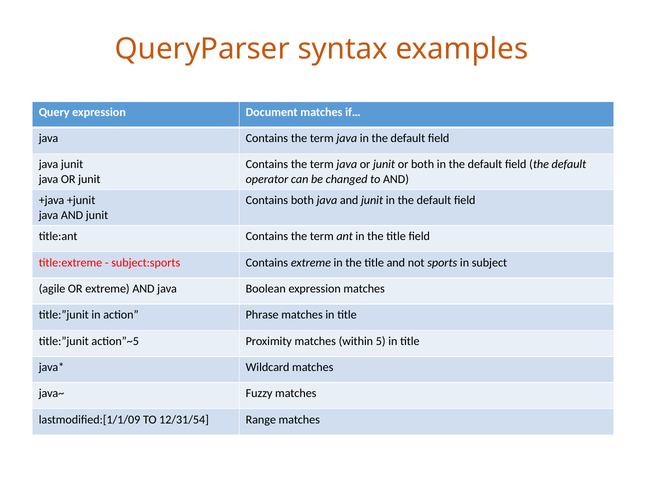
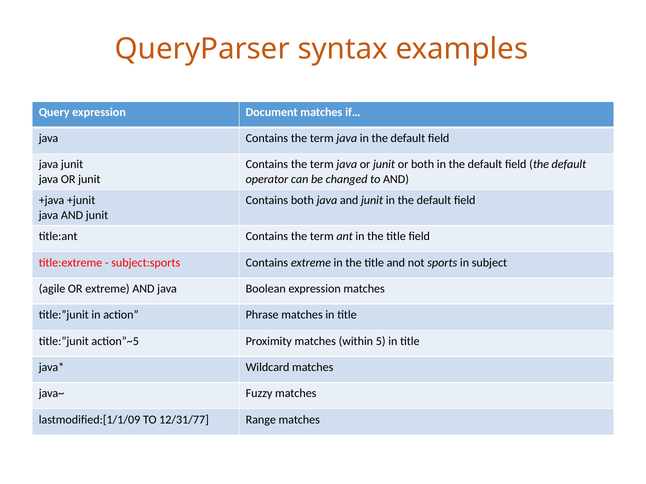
12/31/54: 12/31/54 -> 12/31/77
